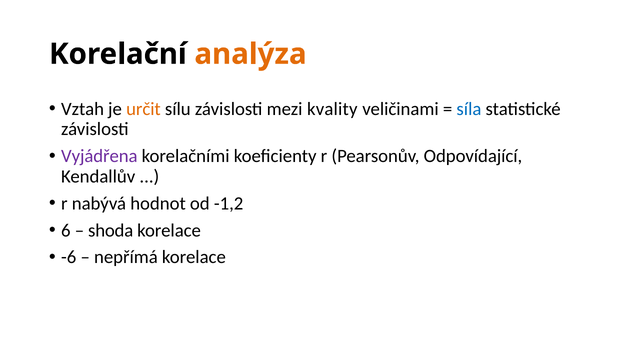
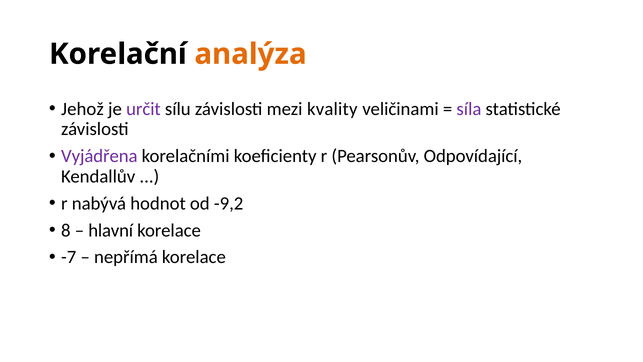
Vztah: Vztah -> Jehož
určit colour: orange -> purple
síla colour: blue -> purple
-1,2: -1,2 -> -9,2
6: 6 -> 8
shoda: shoda -> hlavní
-6: -6 -> -7
